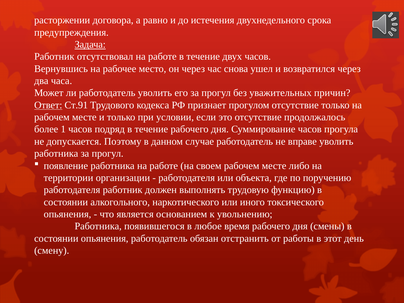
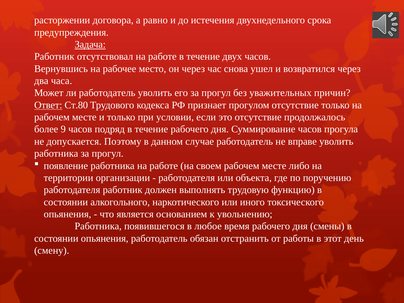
Ст.91: Ст.91 -> Ст.80
1: 1 -> 9
